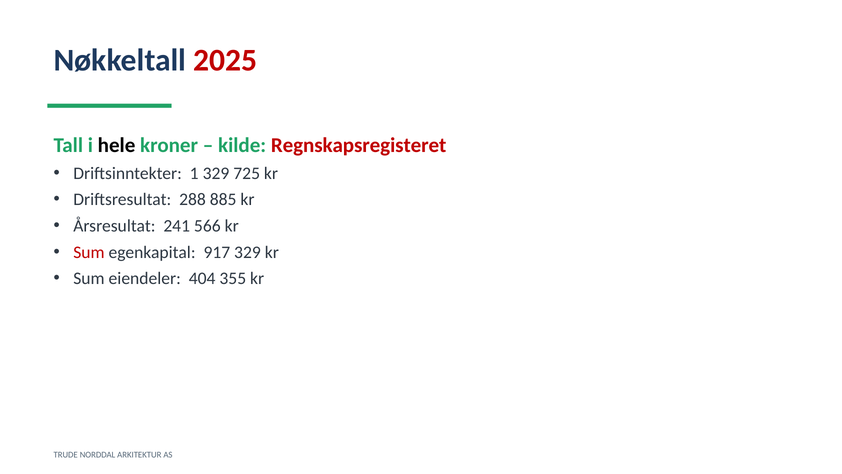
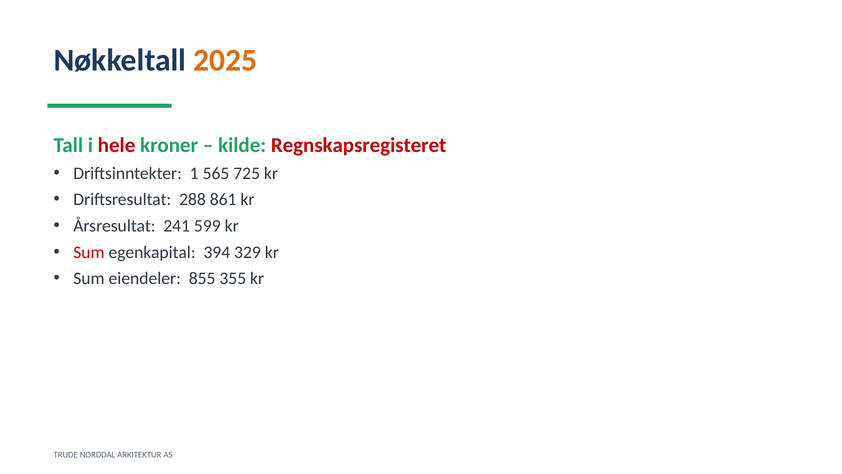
2025 colour: red -> orange
hele colour: black -> red
1 329: 329 -> 565
885: 885 -> 861
566: 566 -> 599
917: 917 -> 394
404: 404 -> 855
